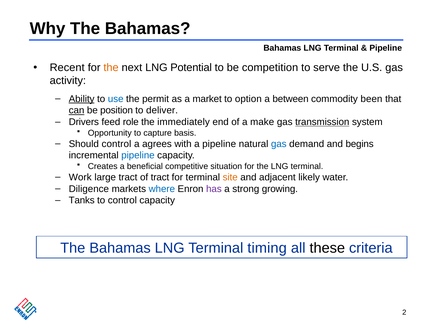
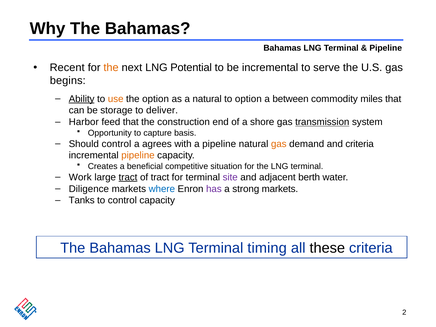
be competition: competition -> incremental
activity: activity -> begins
use colour: blue -> orange
the permit: permit -> option
a market: market -> natural
been: been -> miles
can underline: present -> none
position: position -> storage
Drivers: Drivers -> Harbor
feed role: role -> that
immediately: immediately -> construction
make: make -> shore
gas at (279, 144) colour: blue -> orange
and begins: begins -> criteria
pipeline at (138, 155) colour: blue -> orange
tract at (128, 177) underline: none -> present
site colour: orange -> purple
likely: likely -> berth
strong growing: growing -> markets
